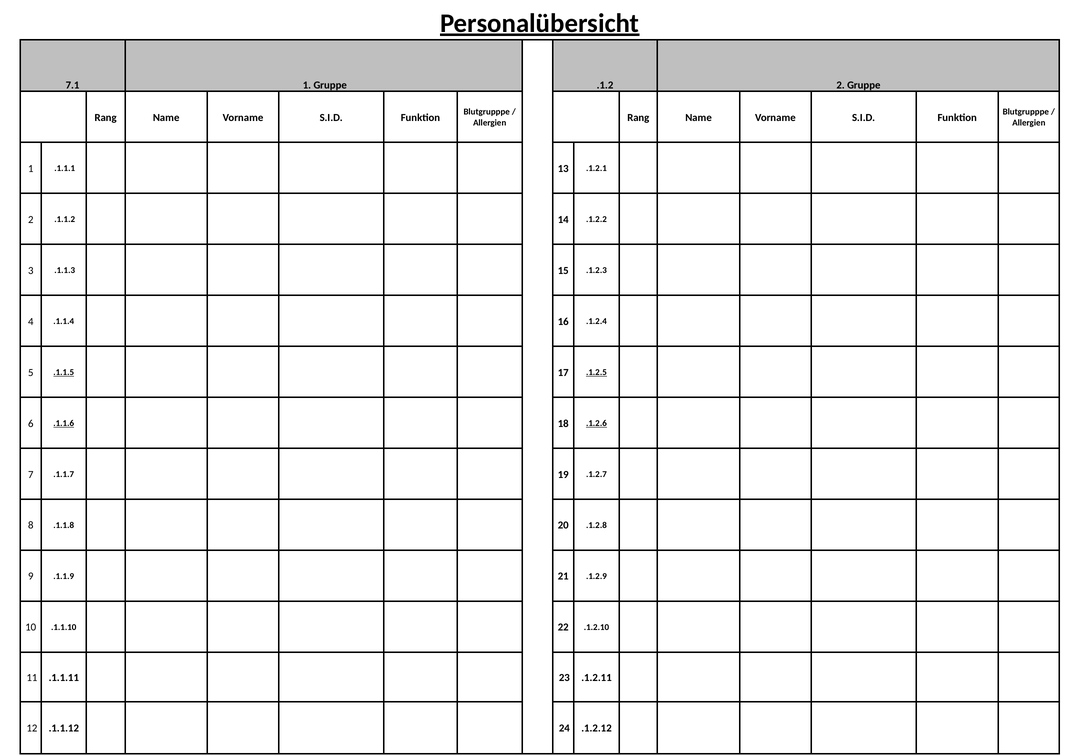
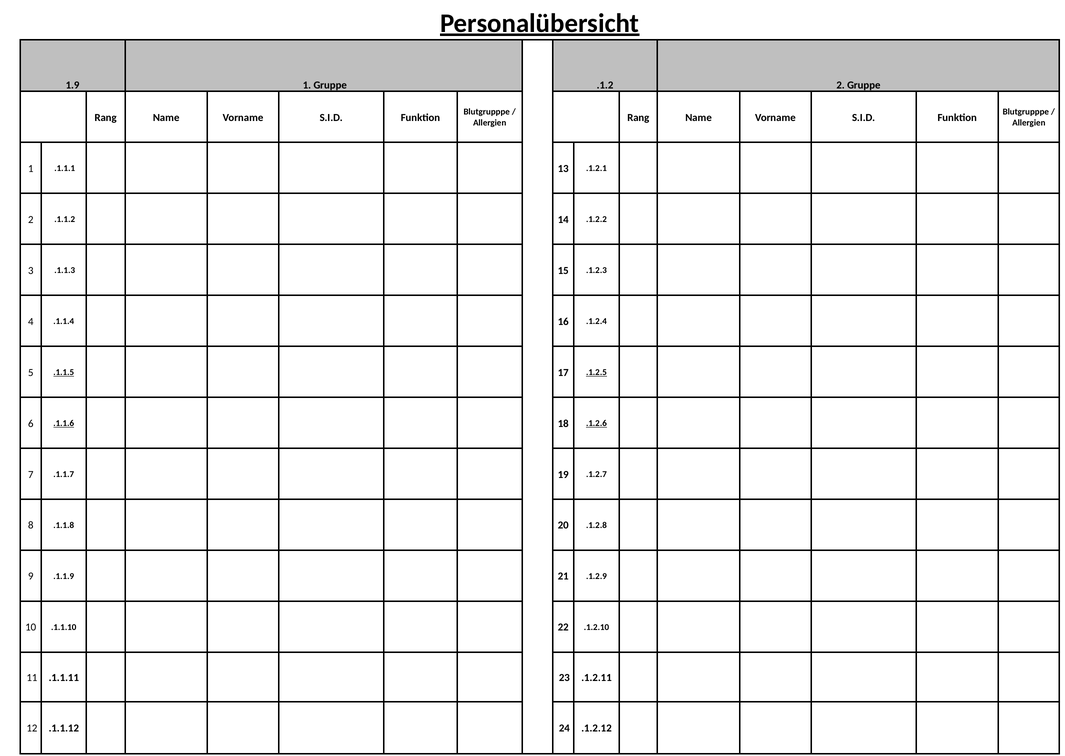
7.1: 7.1 -> 1.9
